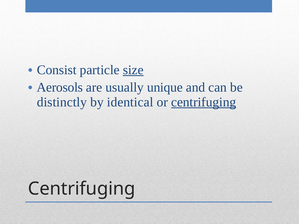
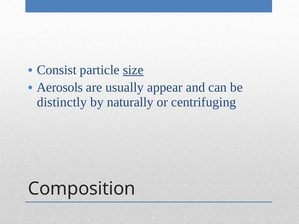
unique: unique -> appear
identical: identical -> naturally
centrifuging at (204, 102) underline: present -> none
Centrifuging at (82, 189): Centrifuging -> Composition
